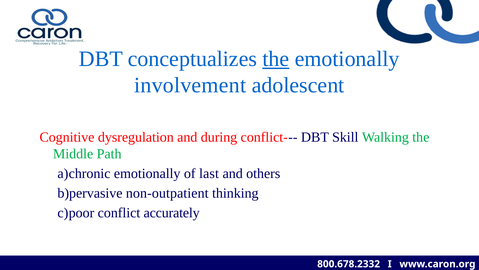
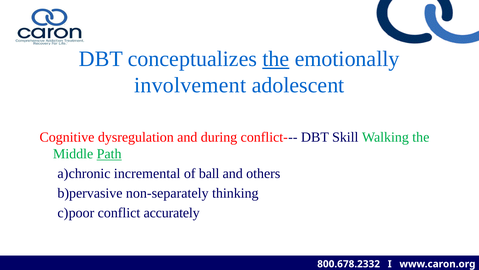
Path underline: none -> present
emotionally at (147, 173): emotionally -> incremental
last: last -> ball
non-outpatient: non-outpatient -> non-separately
